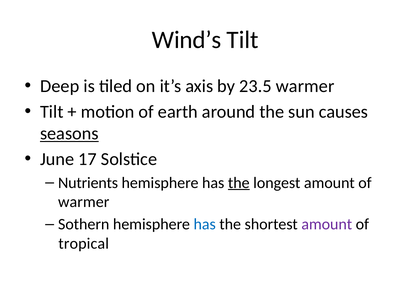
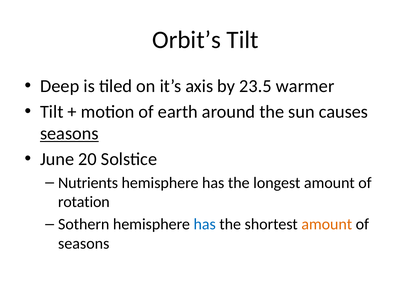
Wind’s: Wind’s -> Orbit’s
17: 17 -> 20
the at (239, 183) underline: present -> none
warmer at (84, 202): warmer -> rotation
amount at (327, 224) colour: purple -> orange
tropical at (84, 244): tropical -> seasons
